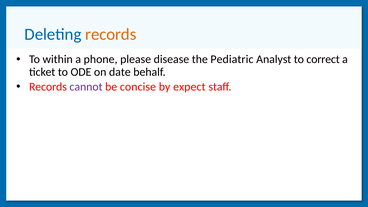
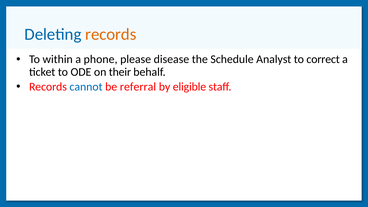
Pediatric: Pediatric -> Schedule
date: date -> their
cannot colour: purple -> blue
concise: concise -> referral
expect: expect -> eligible
